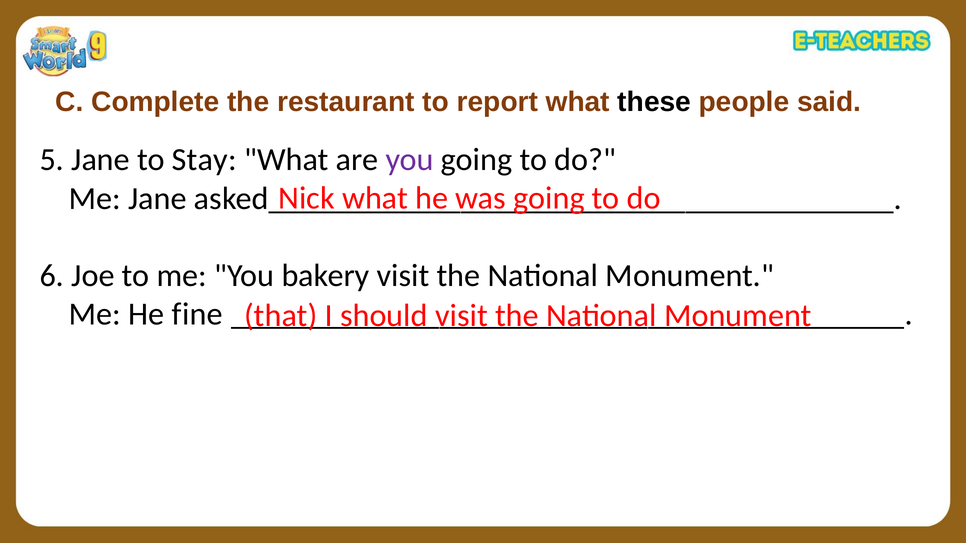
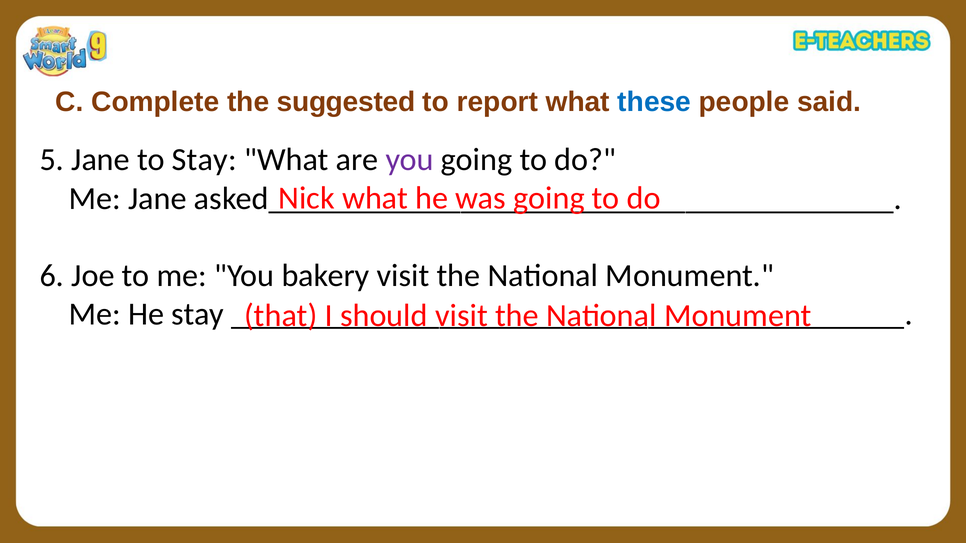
restaurant: restaurant -> suggested
these colour: black -> blue
He fine: fine -> stay
